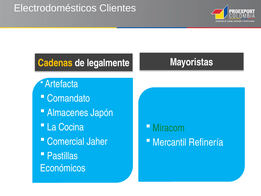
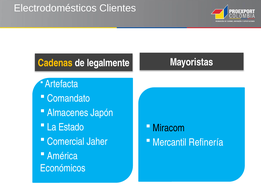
Cocina: Cocina -> Estado
Miracom colour: green -> black
Pastillas: Pastillas -> América
